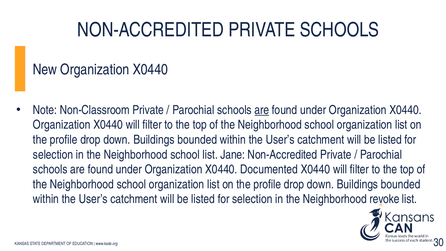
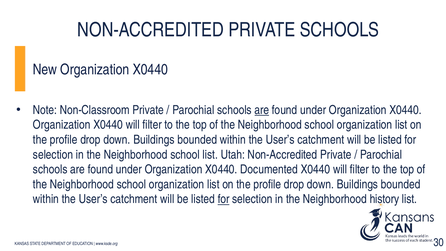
Jane: Jane -> Utah
for at (224, 199) underline: none -> present
revoke: revoke -> history
